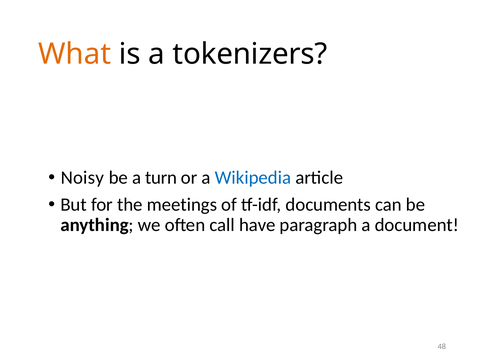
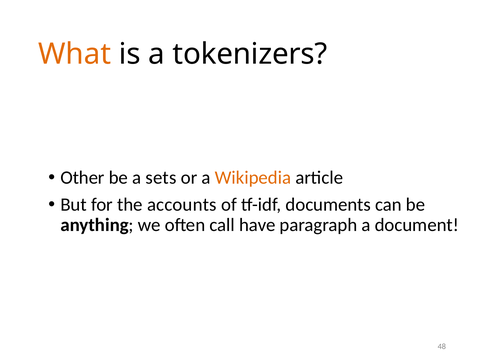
Noisy: Noisy -> Other
turn: turn -> sets
Wikipedia colour: blue -> orange
meetings: meetings -> accounts
